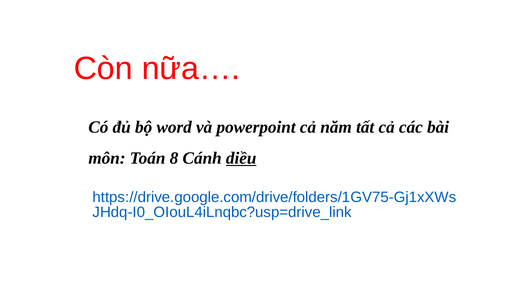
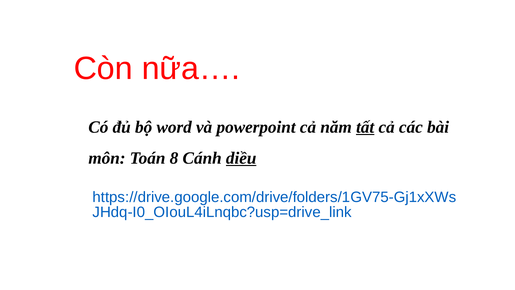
tất underline: none -> present
